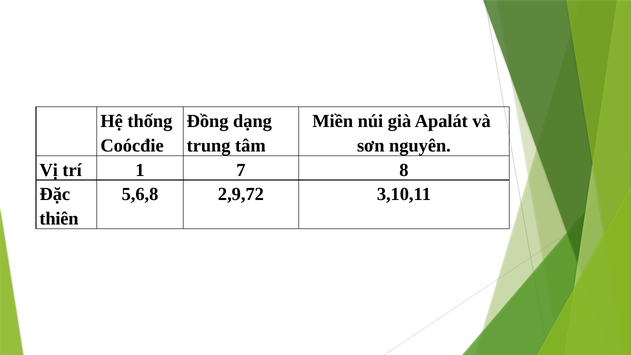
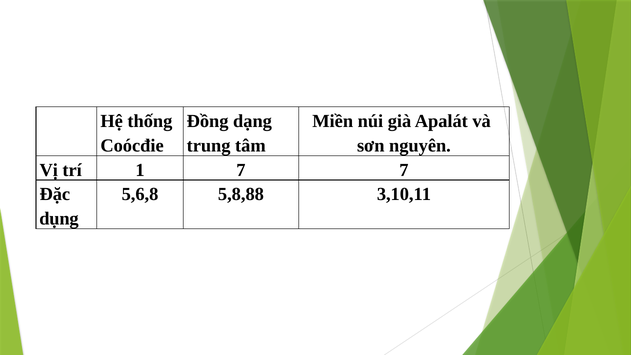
7 8: 8 -> 7
2,9,72: 2,9,72 -> 5,8,88
thiên: thiên -> dụng
